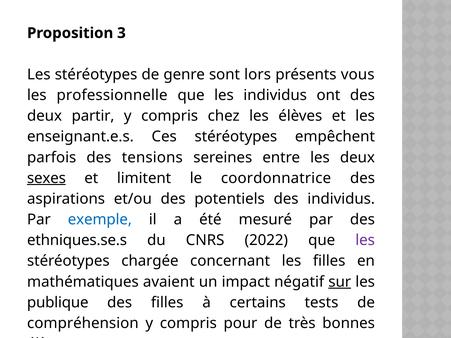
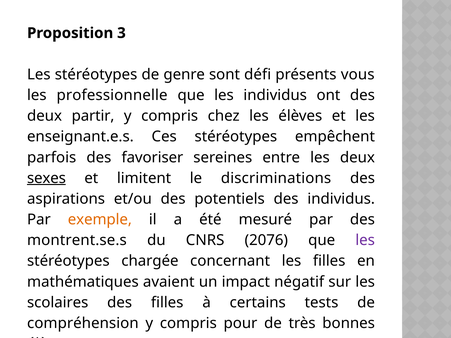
lors: lors -> défi
tensions: tensions -> favoriser
coordonnatrice: coordonnatrice -> discriminations
exemple colour: blue -> orange
ethniques.se.s: ethniques.se.s -> montrent.se.s
2022: 2022 -> 2076
sur underline: present -> none
publique: publique -> scolaires
